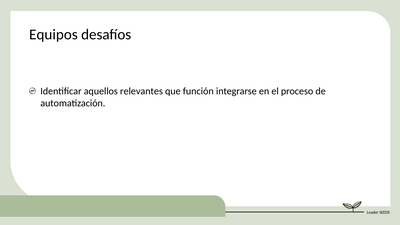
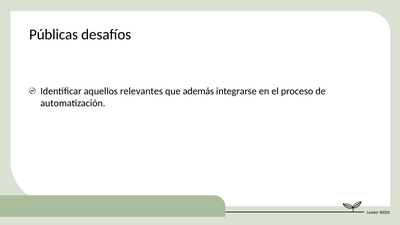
Equipos: Equipos -> Públicas
función: función -> además
